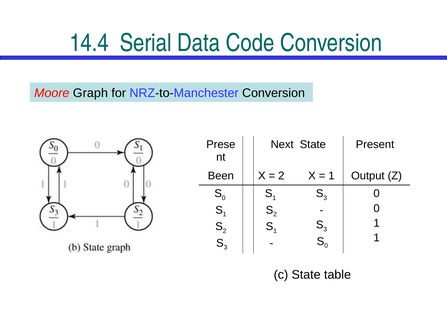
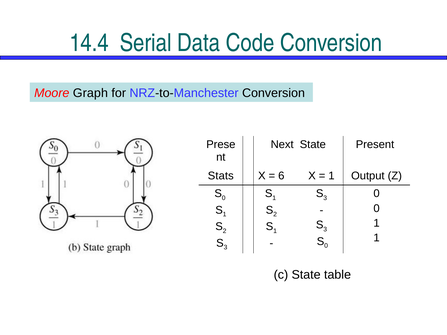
Been: Been -> Stats
2 at (281, 176): 2 -> 6
